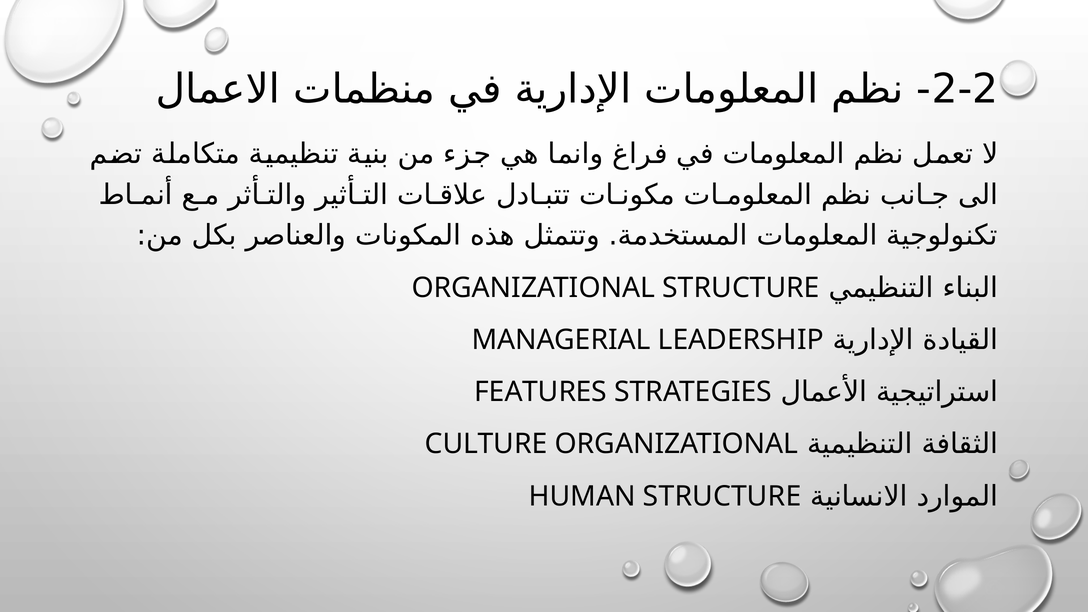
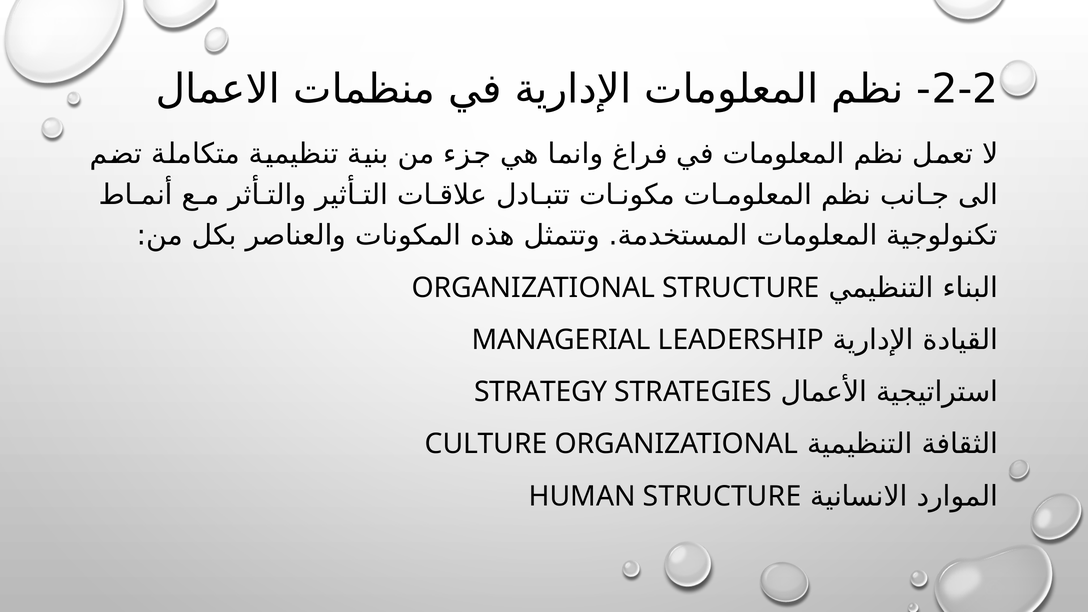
FEATURES: FEATURES -> STRATEGY
